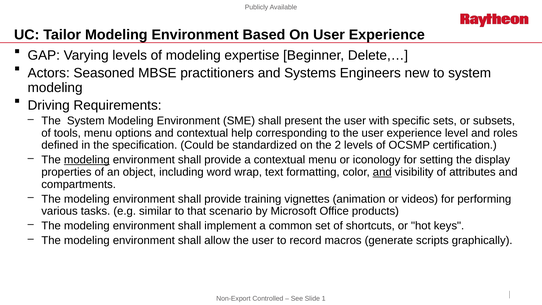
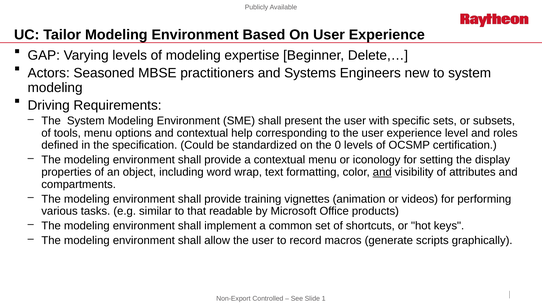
2: 2 -> 0
modeling at (87, 160) underline: present -> none
scenario: scenario -> readable
